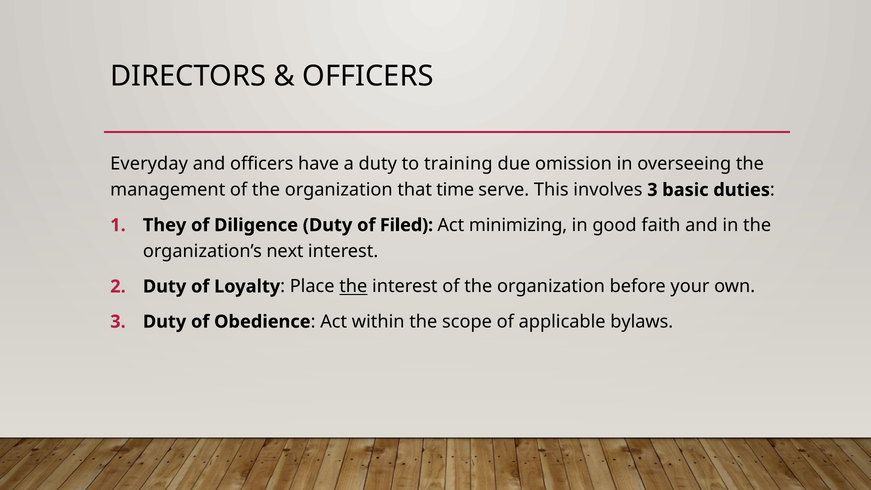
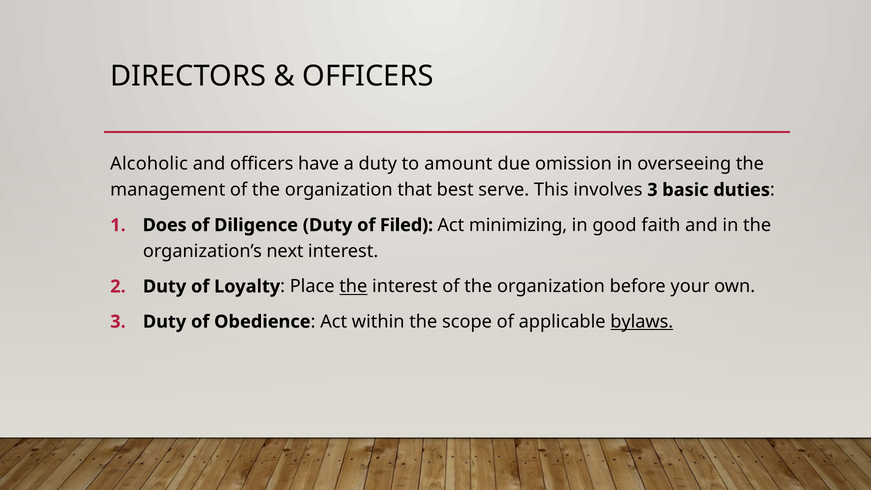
Everyday: Everyday -> Alcoholic
training: training -> amount
time: time -> best
They: They -> Does
bylaws underline: none -> present
